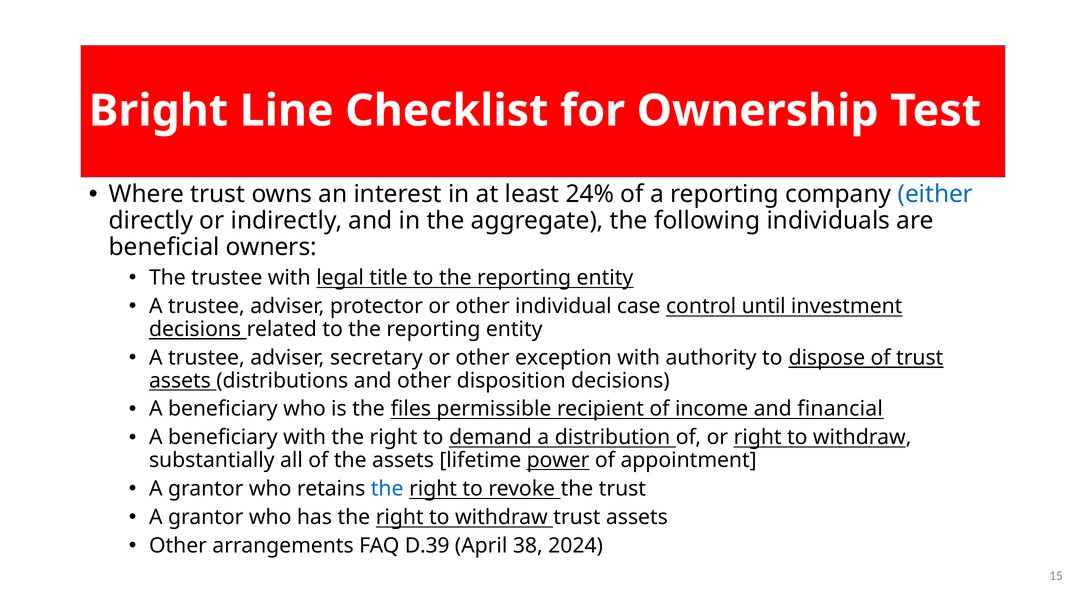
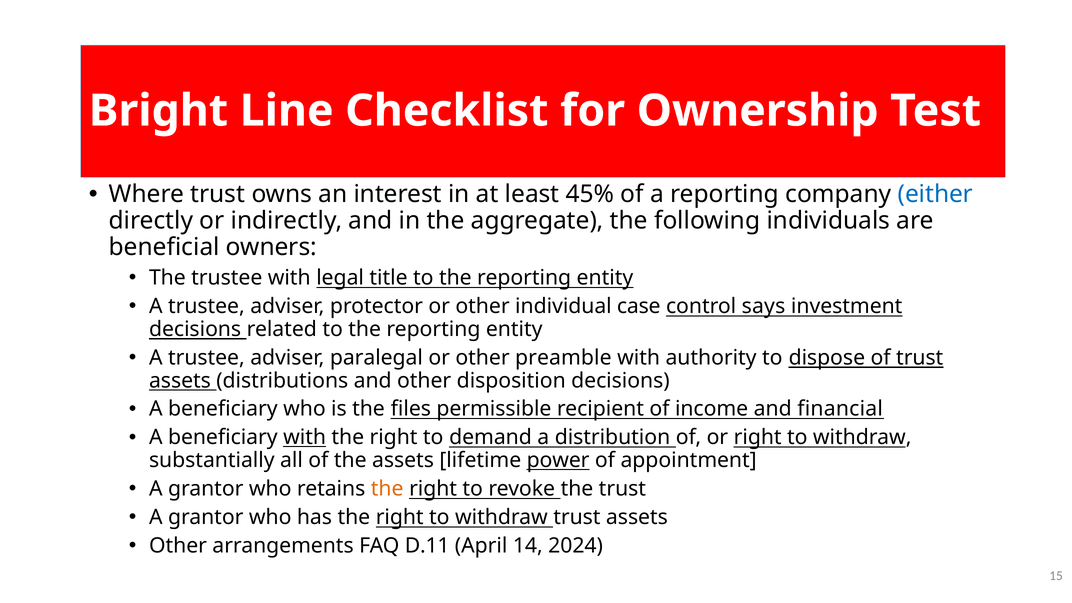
24%: 24% -> 45%
until: until -> says
secretary: secretary -> paralegal
exception: exception -> preamble
with at (305, 437) underline: none -> present
the at (387, 489) colour: blue -> orange
D.39: D.39 -> D.11
38: 38 -> 14
